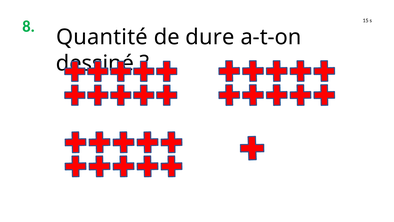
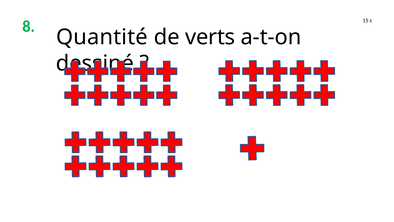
dure: dure -> verts
